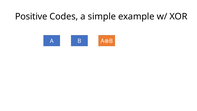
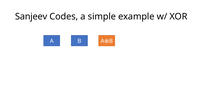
Positive: Positive -> Sanjeev
